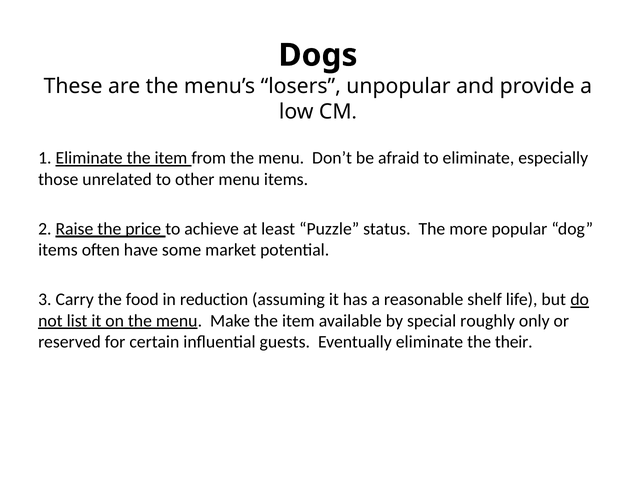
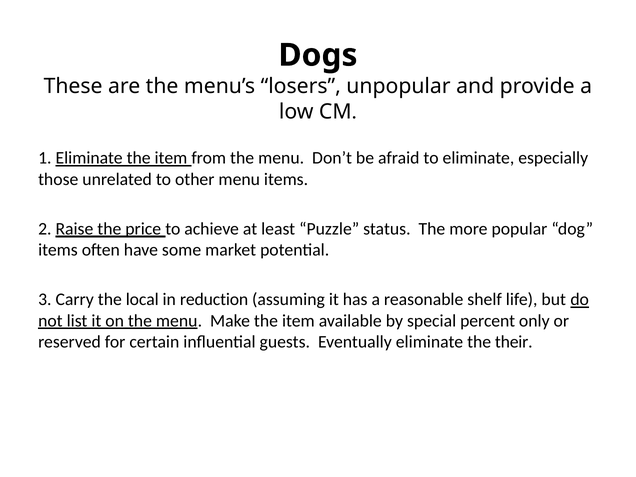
food: food -> local
roughly: roughly -> percent
